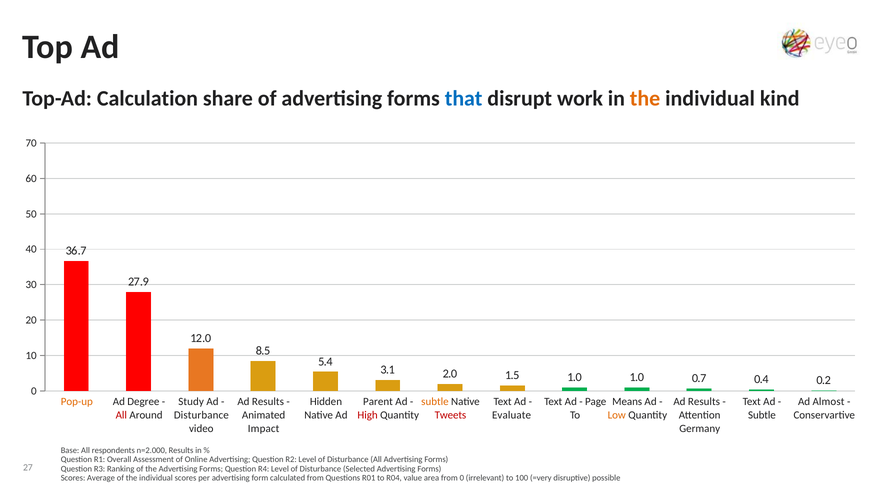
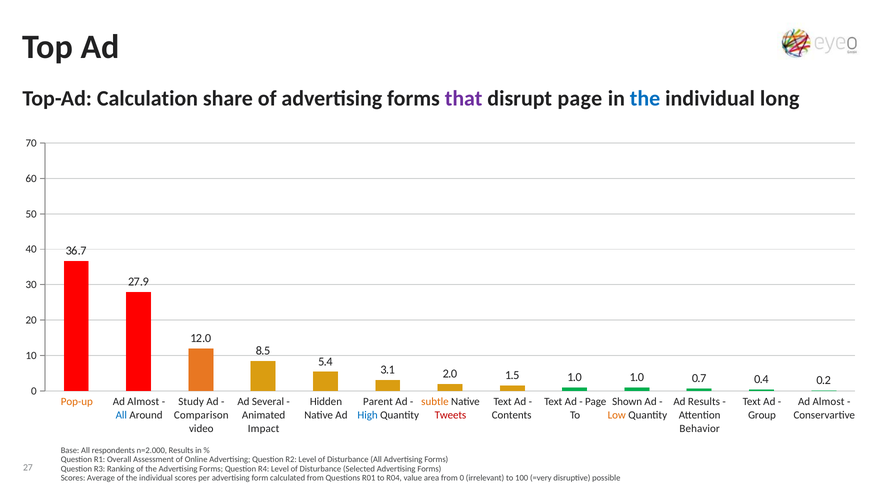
that colour: blue -> purple
disrupt work: work -> page
the at (645, 99) colour: orange -> blue
kind: kind -> long
Degree at (143, 402): Degree -> Almost
Results at (268, 402): Results -> Several
Means: Means -> Shown
All at (121, 415) colour: red -> blue
Disturbance at (201, 415): Disturbance -> Comparison
High colour: red -> blue
Evaluate: Evaluate -> Contents
Subtle at (762, 415): Subtle -> Group
Germany: Germany -> Behavior
